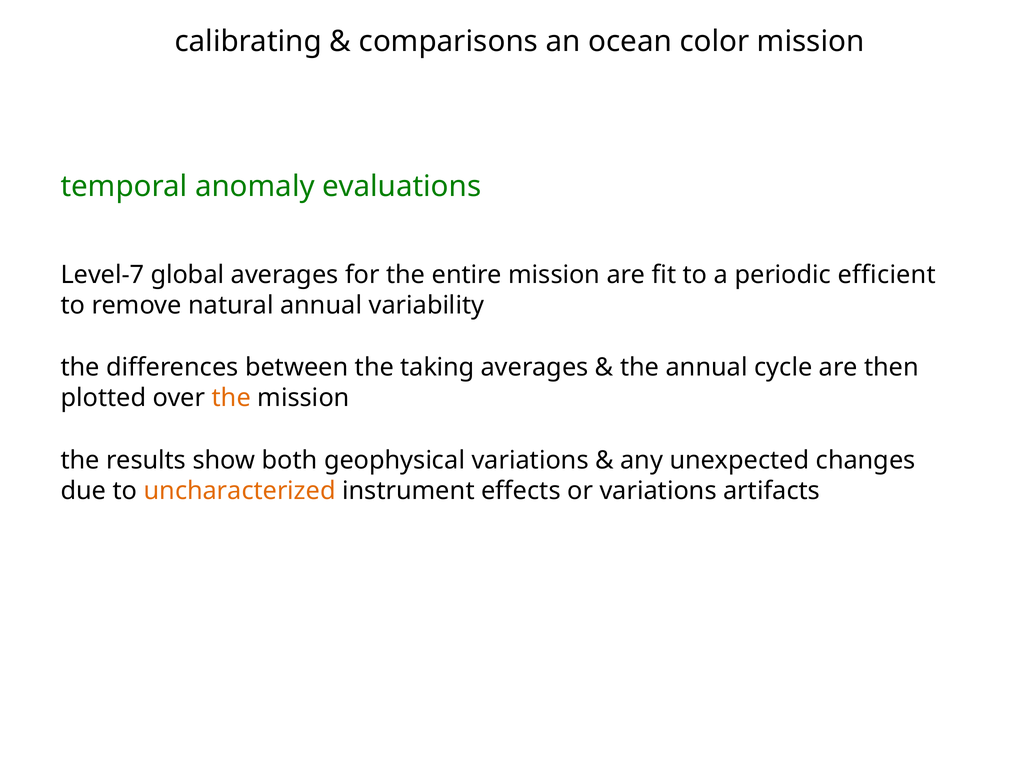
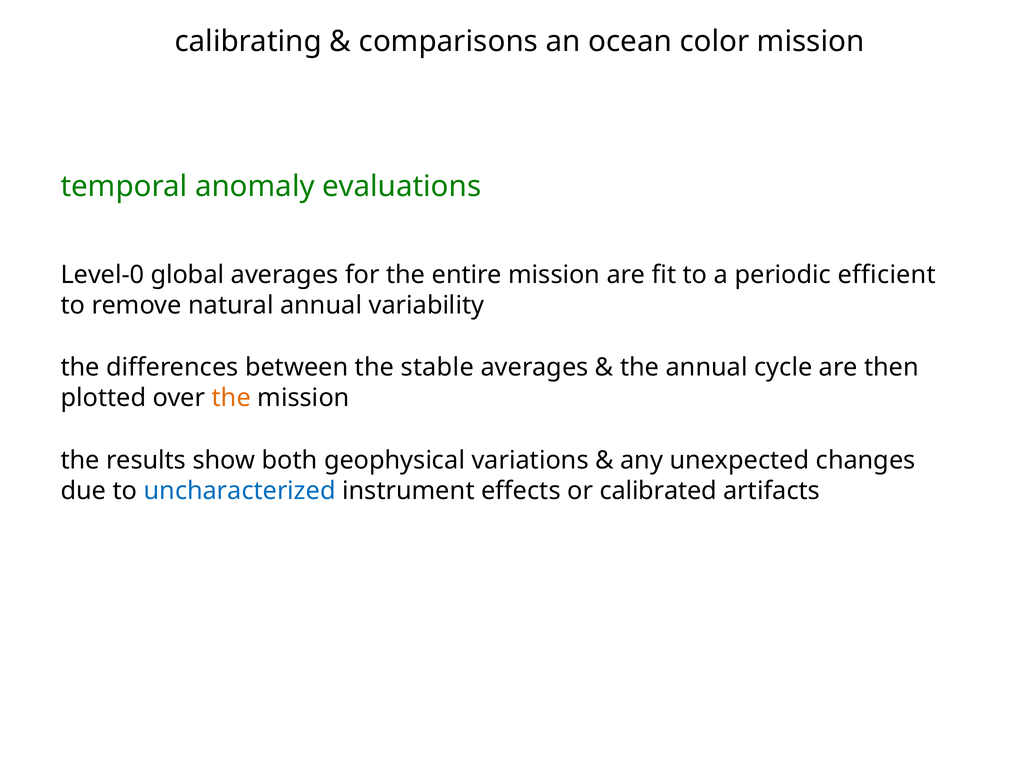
Level-7: Level-7 -> Level-0
taking: taking -> stable
uncharacterized colour: orange -> blue
or variations: variations -> calibrated
